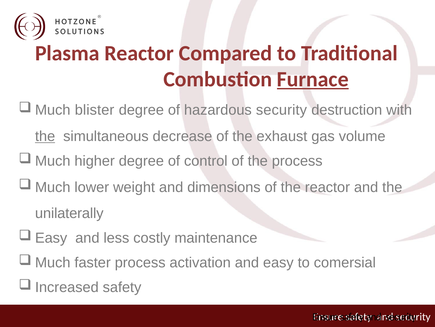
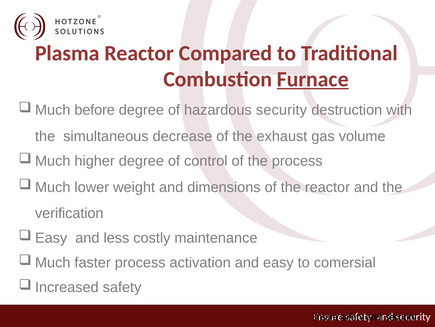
blister: blister -> before
the at (45, 136) underline: present -> none
unilaterally: unilaterally -> verification
